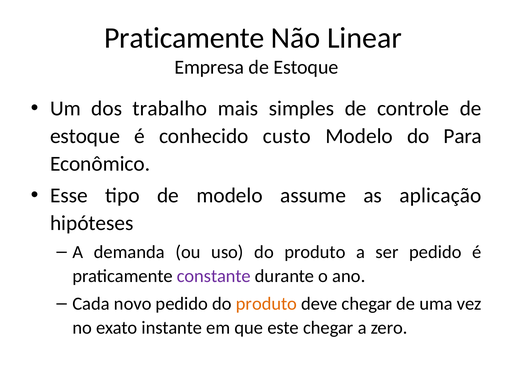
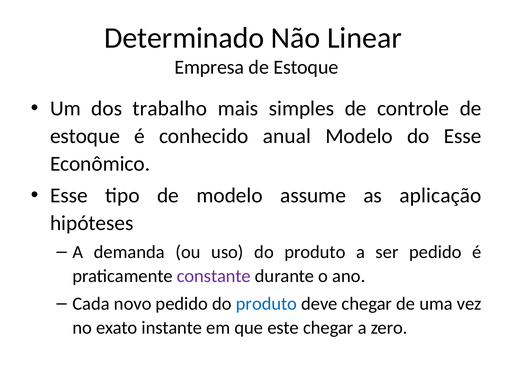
Praticamente at (184, 38): Praticamente -> Determinado
custo: custo -> anual
do Para: Para -> Esse
produto at (266, 304) colour: orange -> blue
